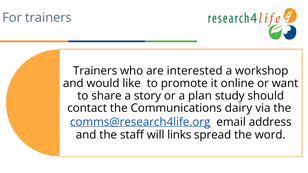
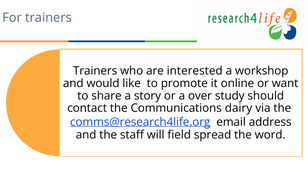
plan: plan -> over
links: links -> field
